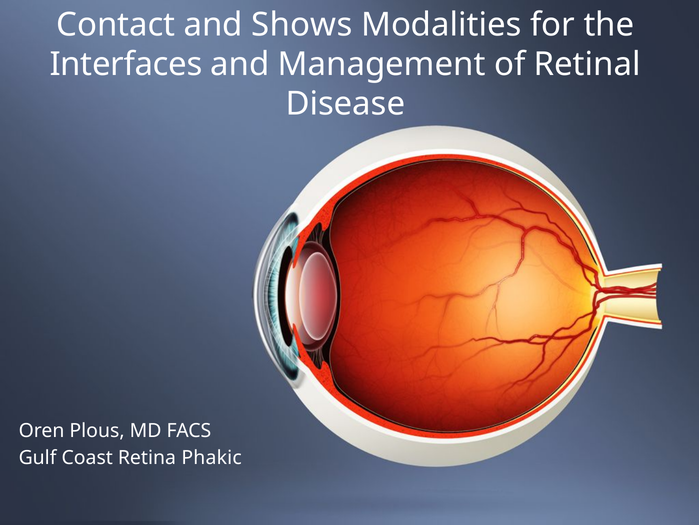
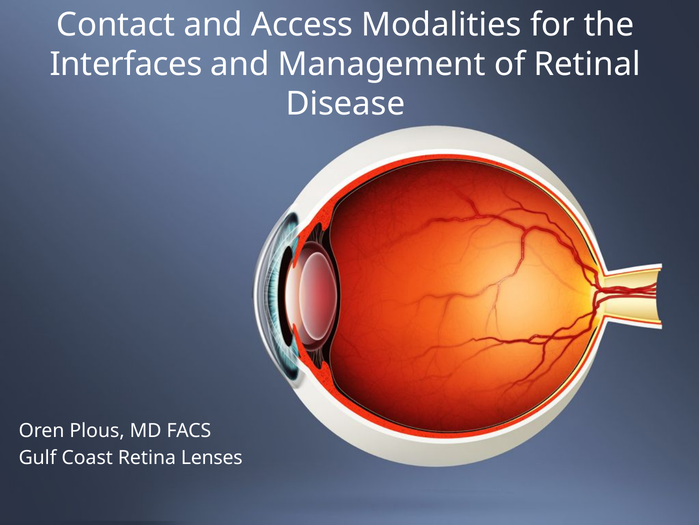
Shows: Shows -> Access
Phakic: Phakic -> Lenses
